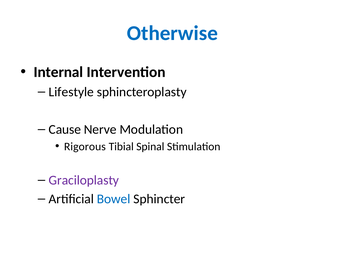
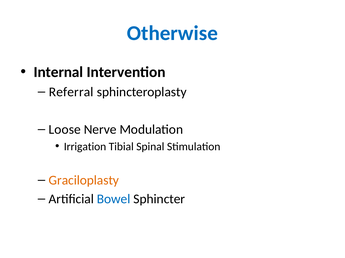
Lifestyle: Lifestyle -> Referral
Cause: Cause -> Loose
Rigorous: Rigorous -> Irrigation
Graciloplasty colour: purple -> orange
